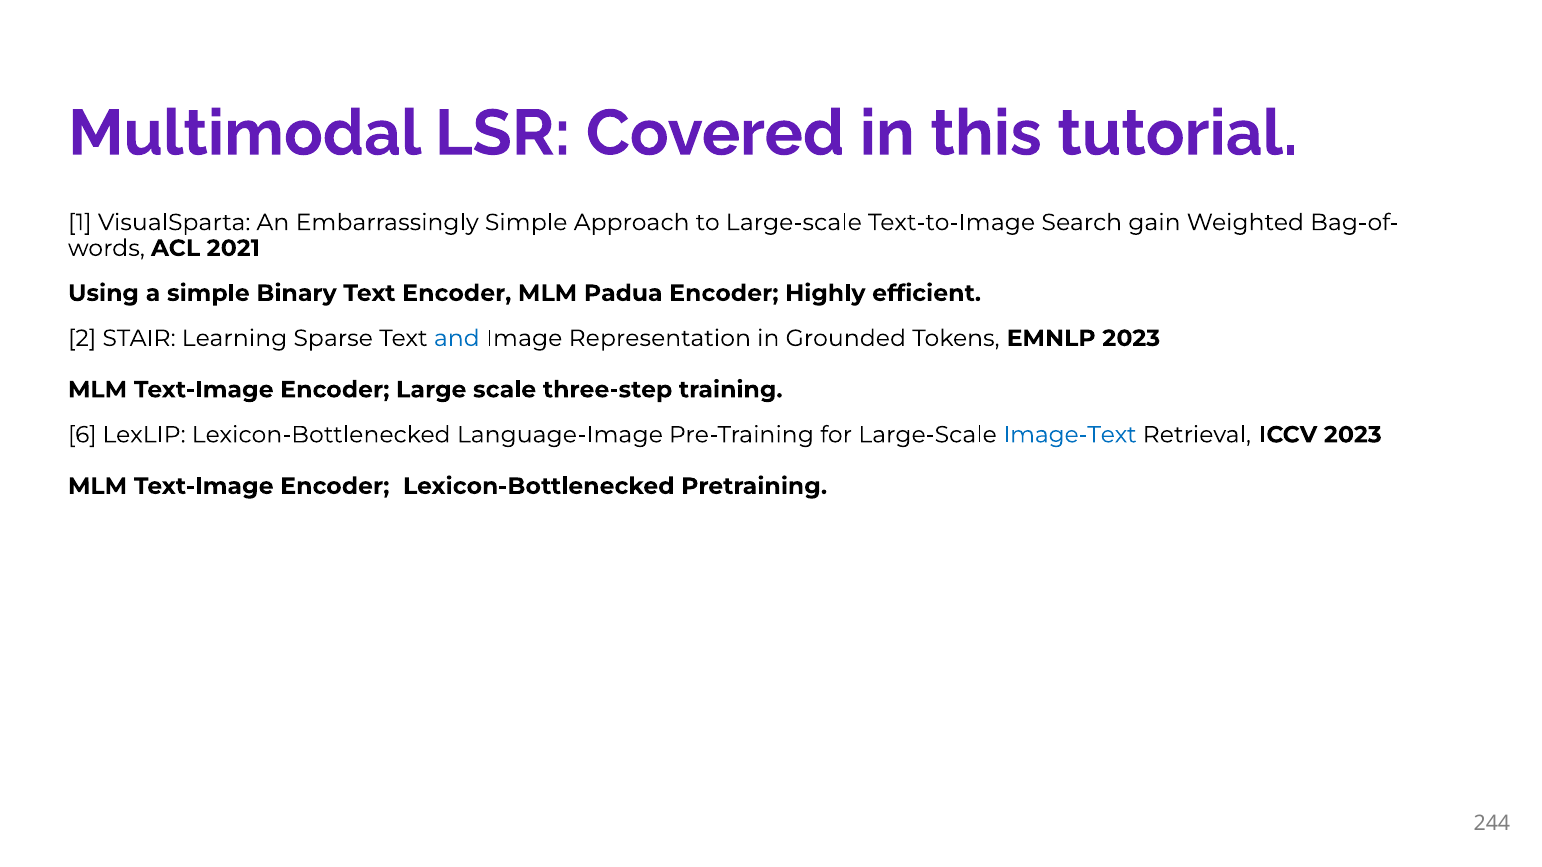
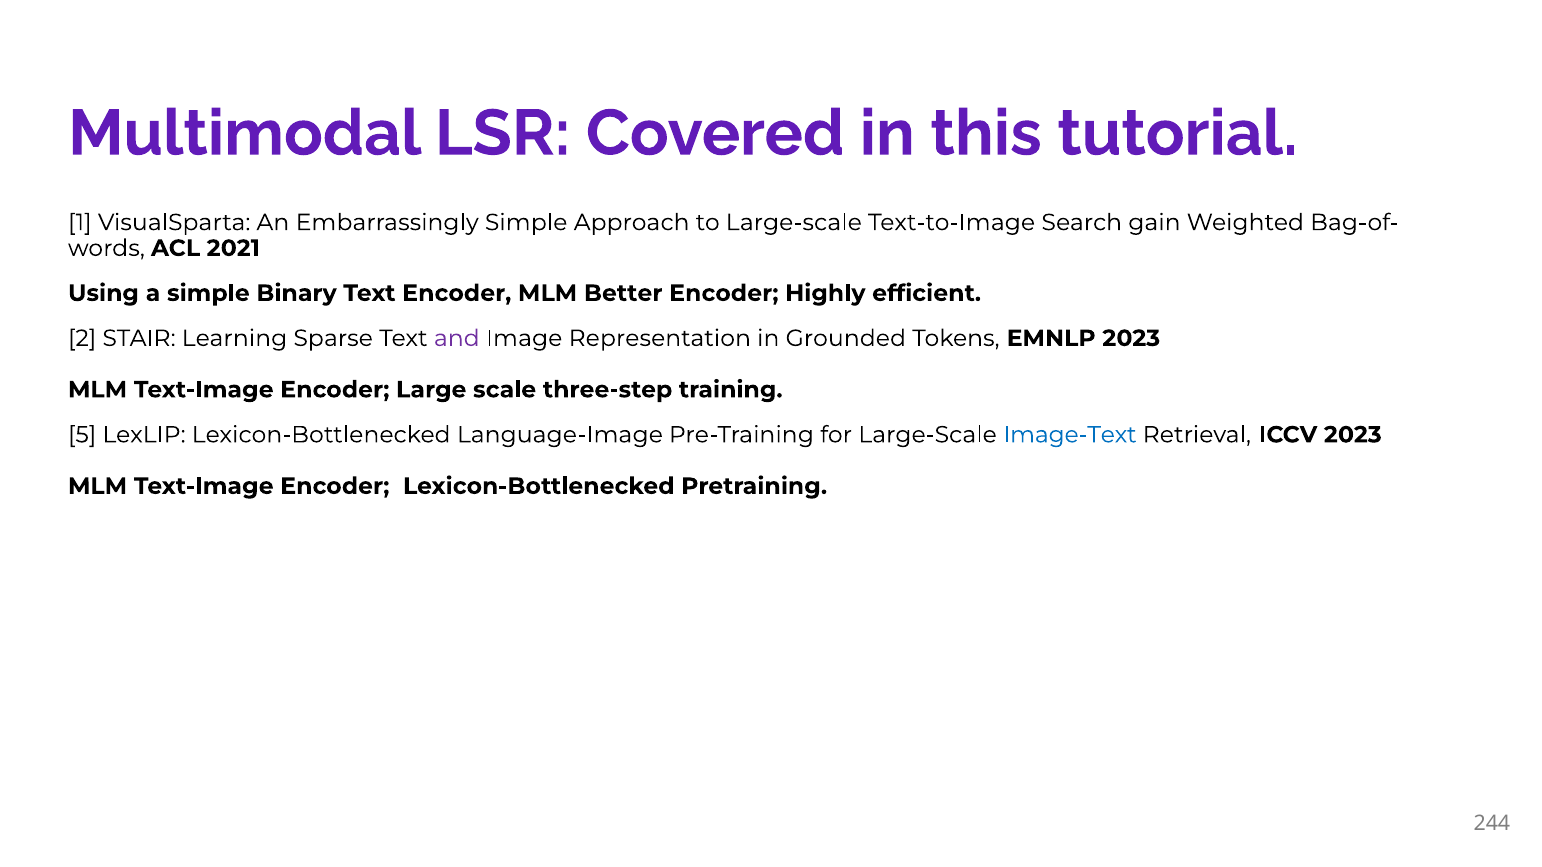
Padua: Padua -> Better
and colour: blue -> purple
6: 6 -> 5
